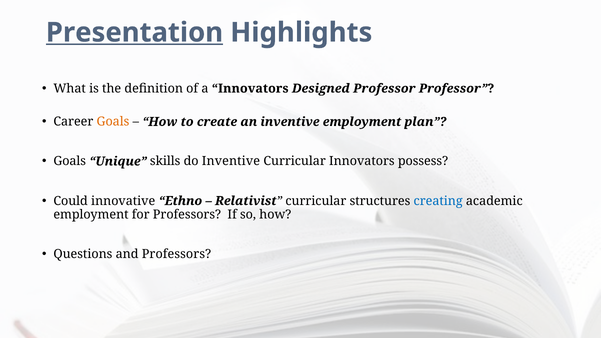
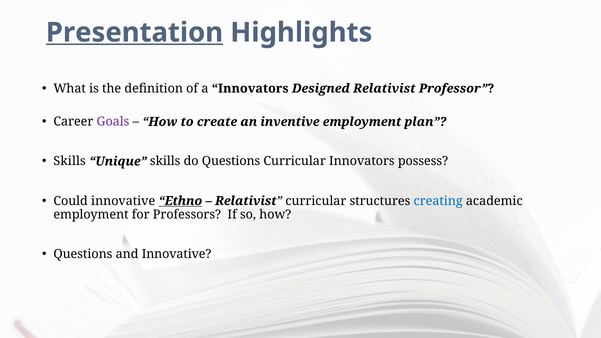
Designed Professor: Professor -> Relativist
Goals at (113, 122) colour: orange -> purple
Goals at (70, 161): Goals -> Skills
do Inventive: Inventive -> Questions
Ethno underline: none -> present
and Professors: Professors -> Innovative
